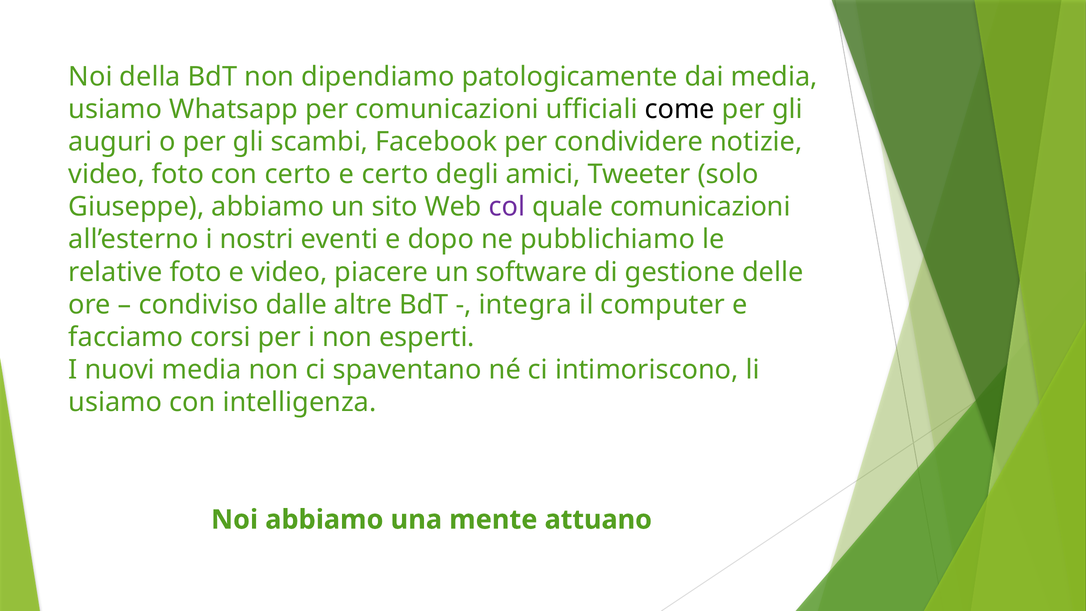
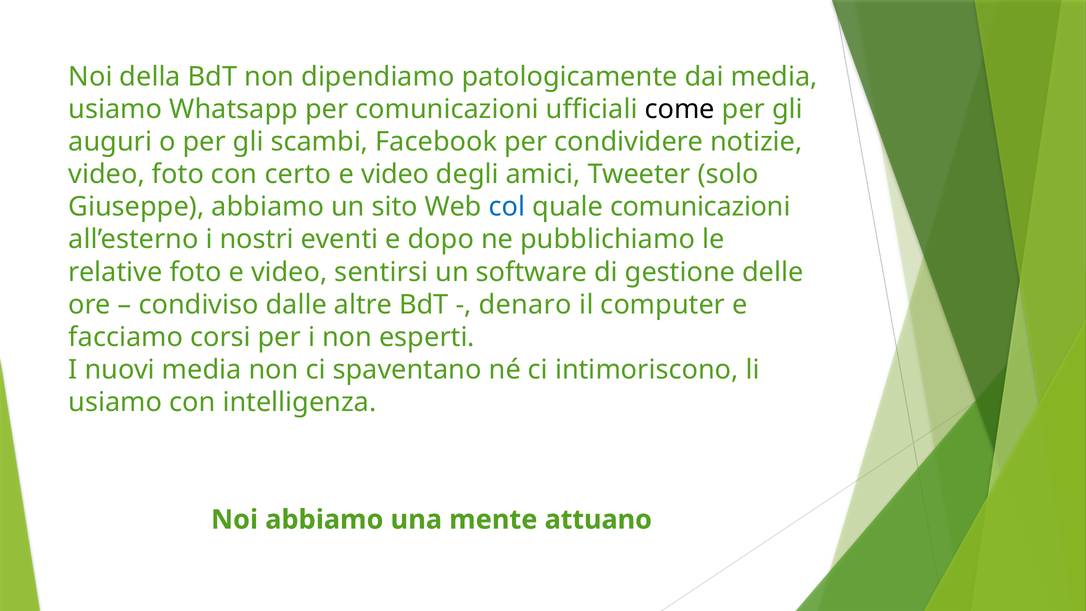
certo at (395, 174): certo -> video
col colour: purple -> blue
piacere: piacere -> sentirsi
integra: integra -> denaro
